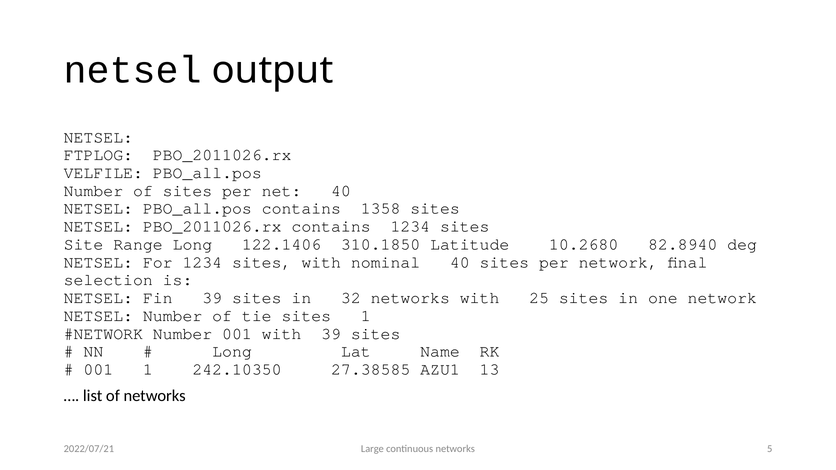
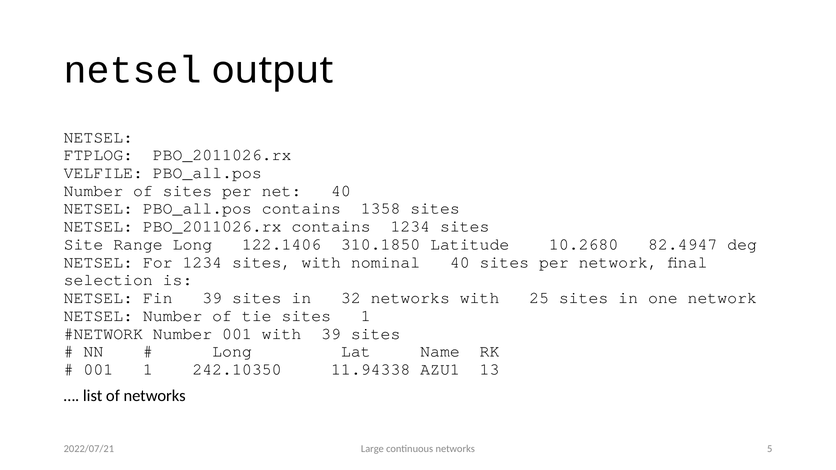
82.8940: 82.8940 -> 82.4947
27.38585: 27.38585 -> 11.94338
